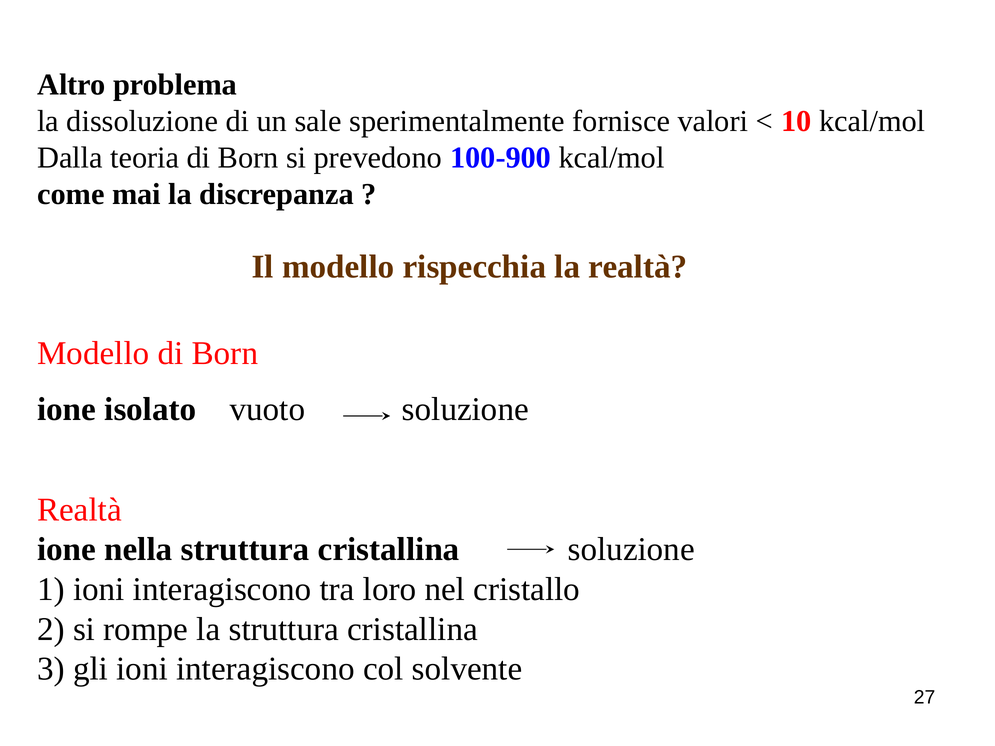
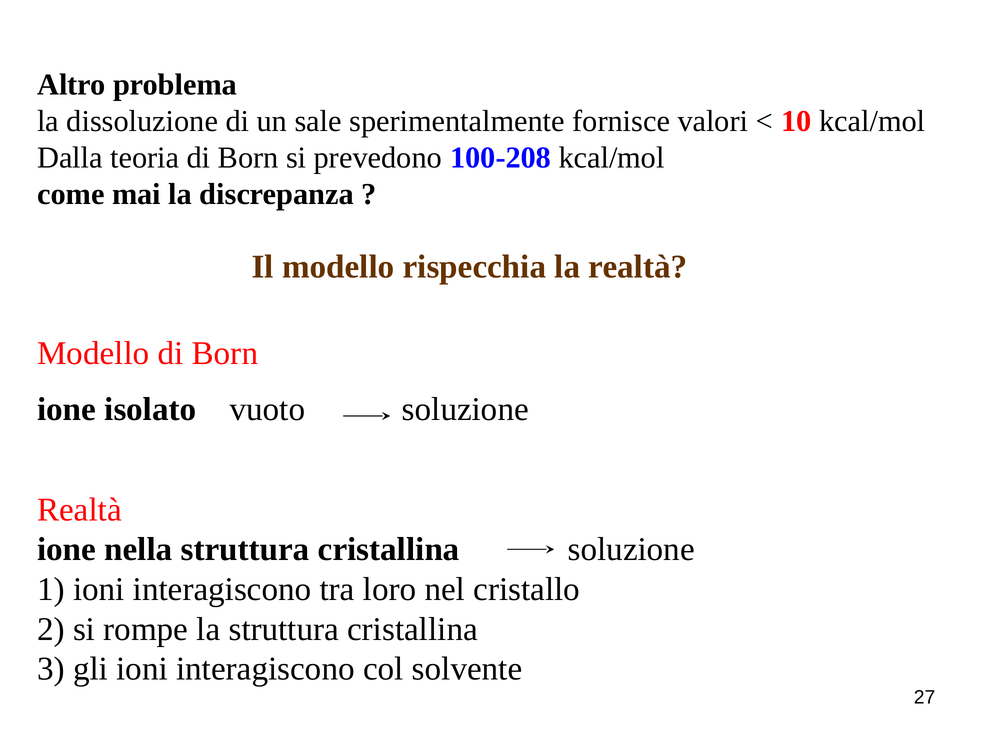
100-900: 100-900 -> 100-208
